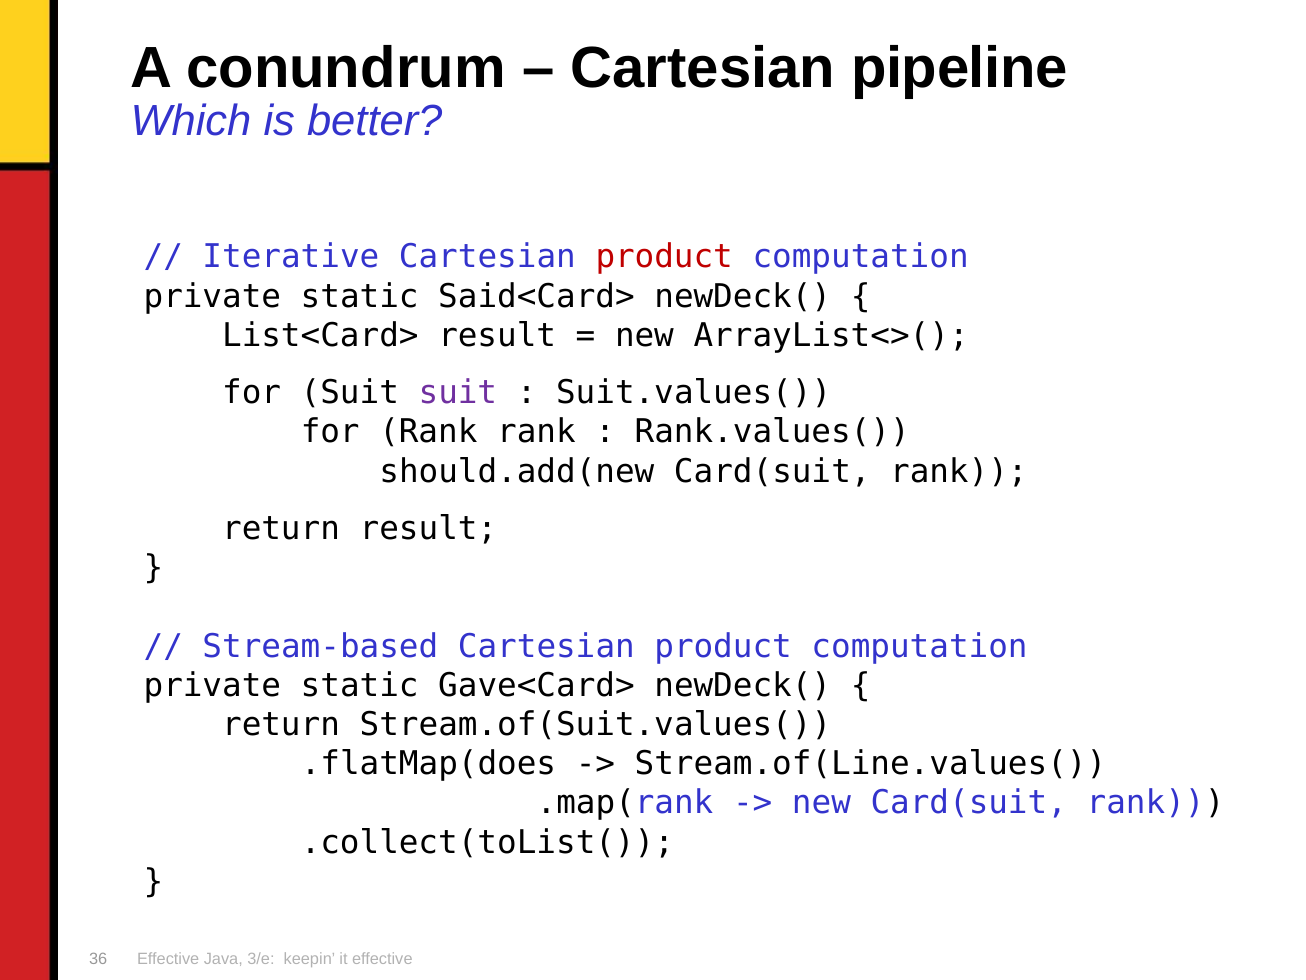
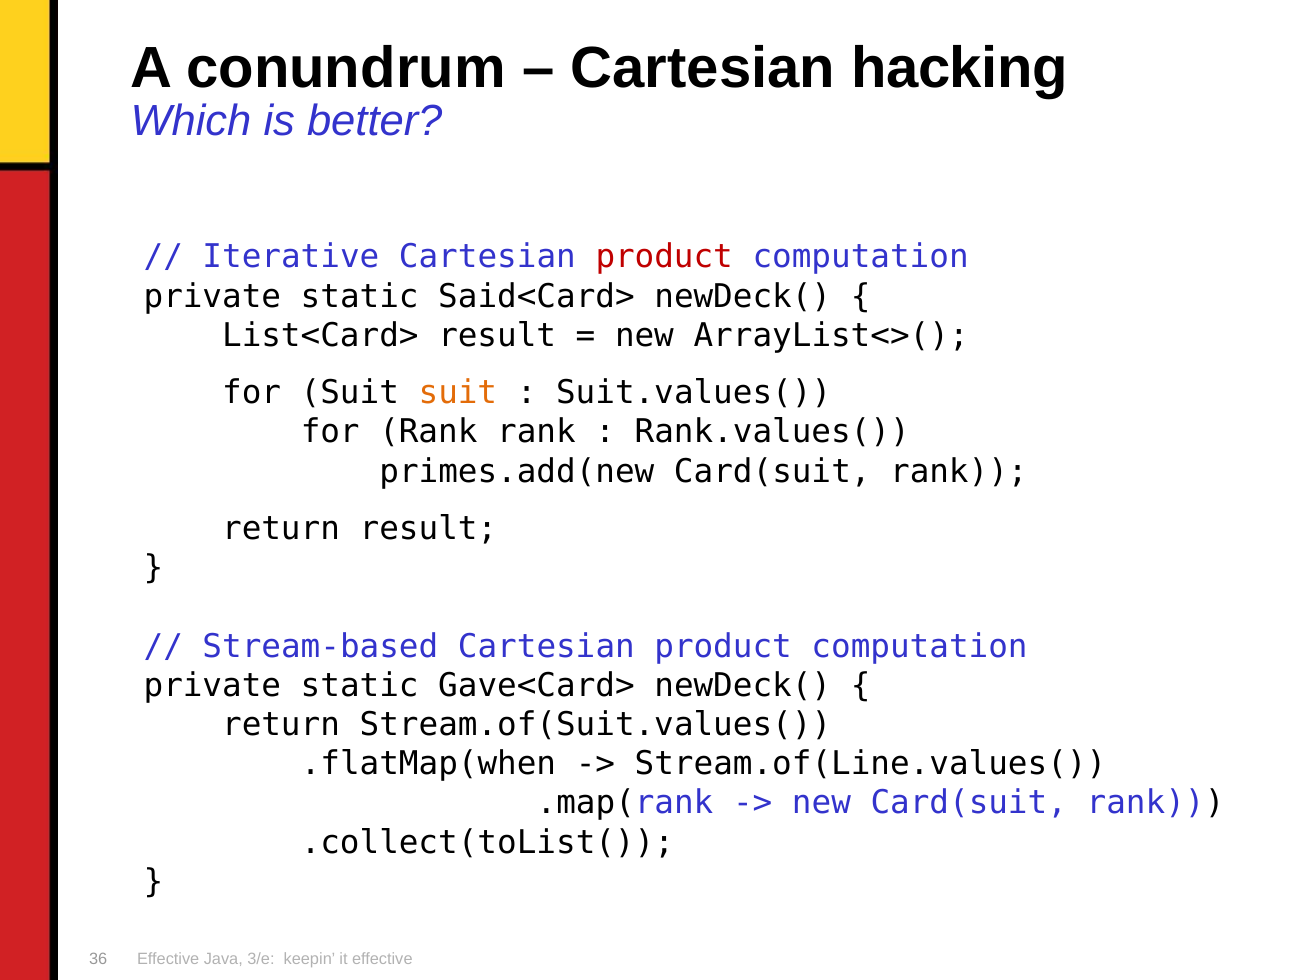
pipeline: pipeline -> hacking
suit at (458, 393) colour: purple -> orange
should.add(new: should.add(new -> primes.add(new
.flatMap(does: .flatMap(does -> .flatMap(when
